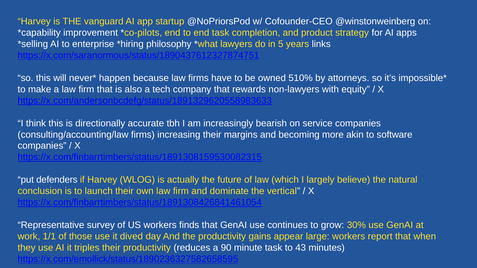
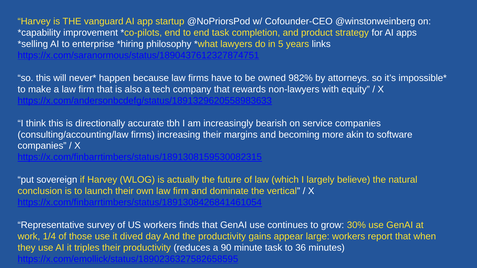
510%: 510% -> 982%
defenders: defenders -> sovereign
1/1: 1/1 -> 1/4
43: 43 -> 36
